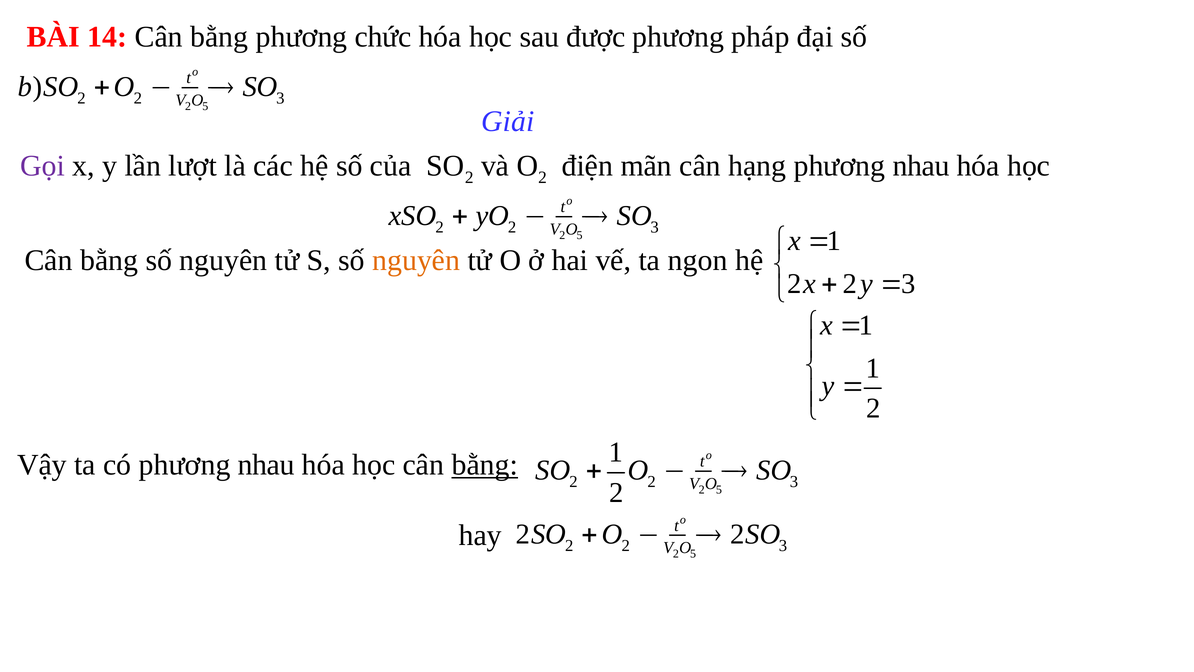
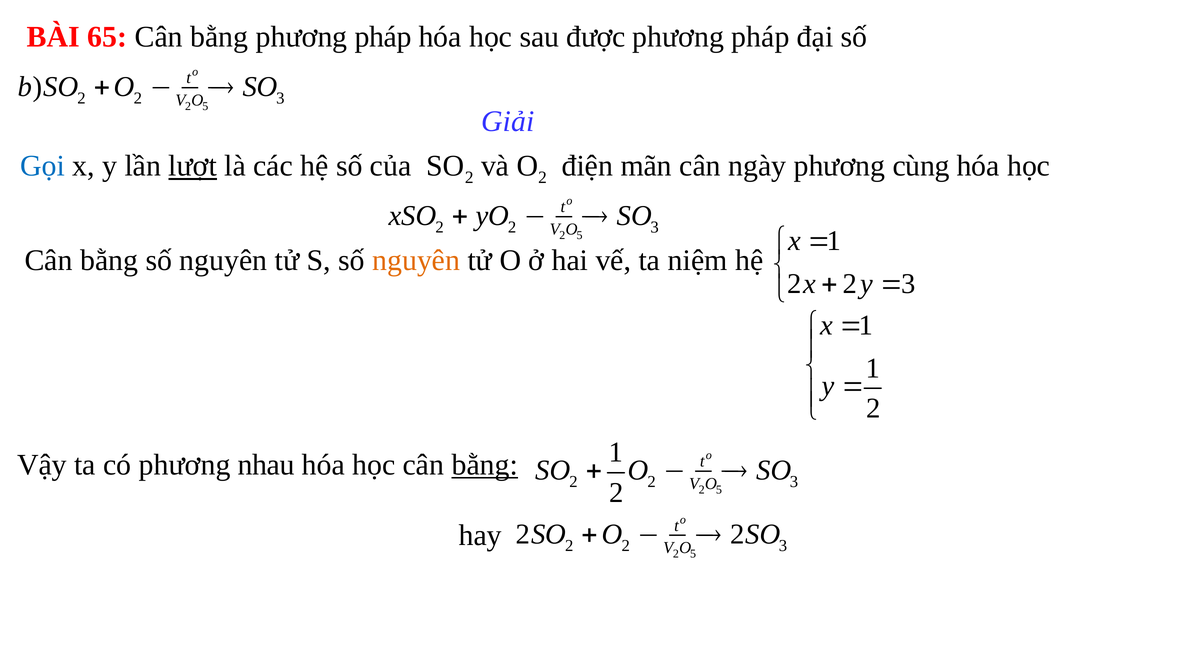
14: 14 -> 65
bằng phương chức: chức -> pháp
Gọi colour: purple -> blue
lượt underline: none -> present
hạng: hạng -> ngày
nhau at (921, 166): nhau -> cùng
ngon: ngon -> niệm
